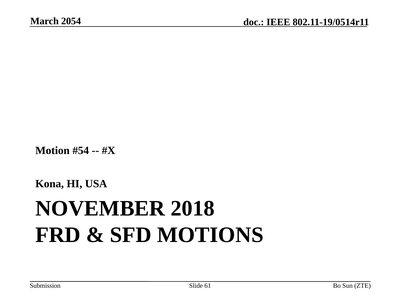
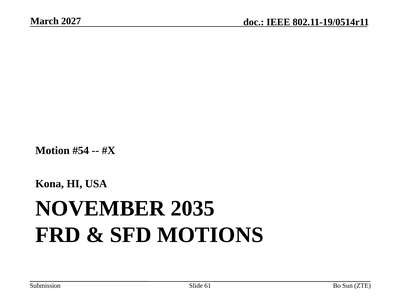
2054: 2054 -> 2027
2018: 2018 -> 2035
